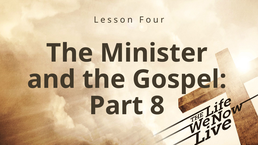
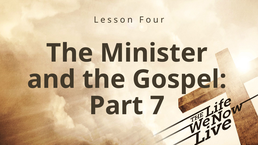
8: 8 -> 7
